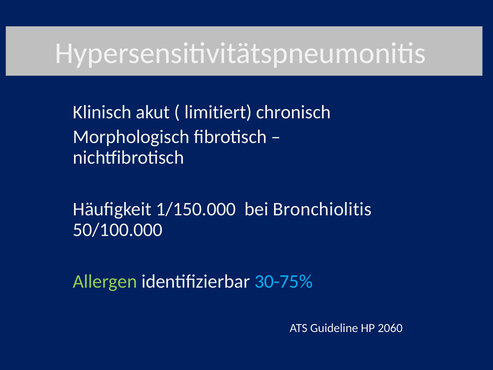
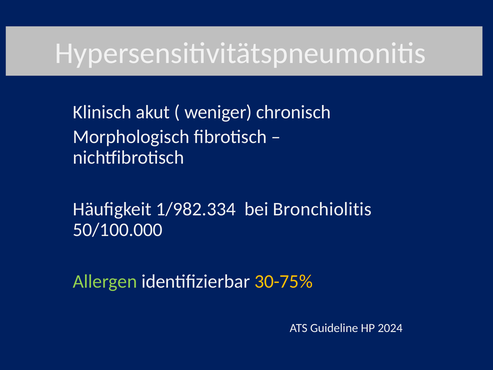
limitiert: limitiert -> weniger
1/150.000: 1/150.000 -> 1/982.334
30-75% colour: light blue -> yellow
2060: 2060 -> 2024
